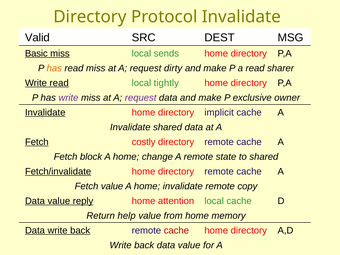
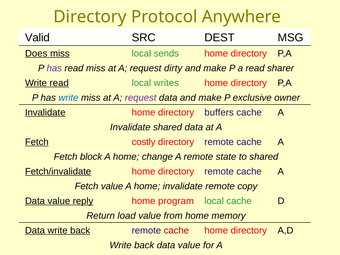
Protocol Invalidate: Invalidate -> Anywhere
Basic: Basic -> Does
has at (54, 68) colour: orange -> purple
tightly: tightly -> writes
write at (68, 98) colour: purple -> blue
implicit: implicit -> buffers
attention: attention -> program
help: help -> load
